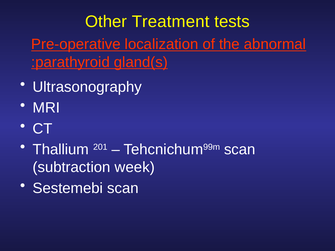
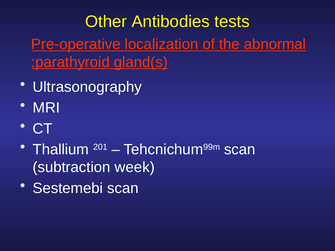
Treatment: Treatment -> Antibodies
